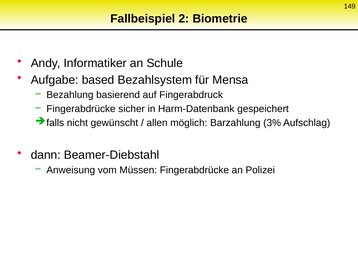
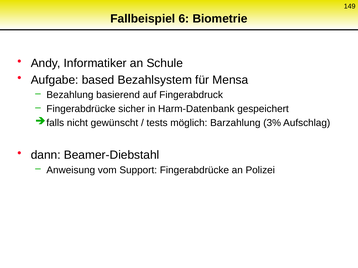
2: 2 -> 6
allen: allen -> tests
Müssen: Müssen -> Support
